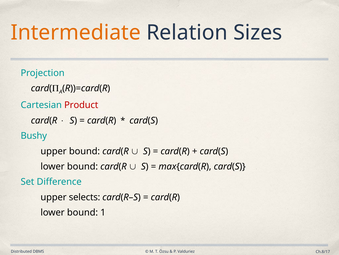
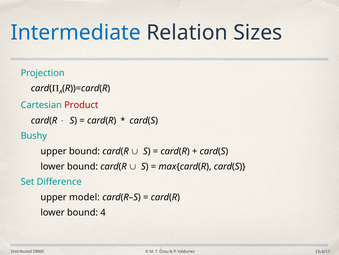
Intermediate colour: orange -> blue
selects: selects -> model
1: 1 -> 4
